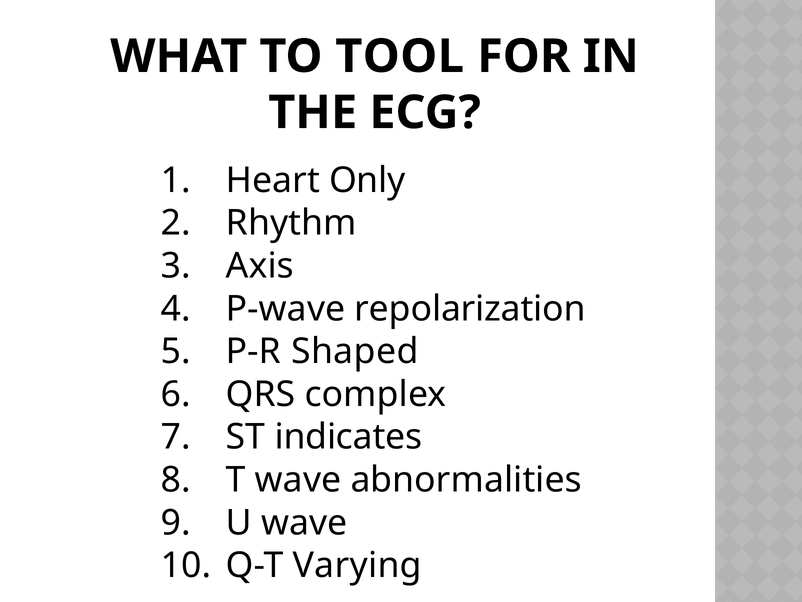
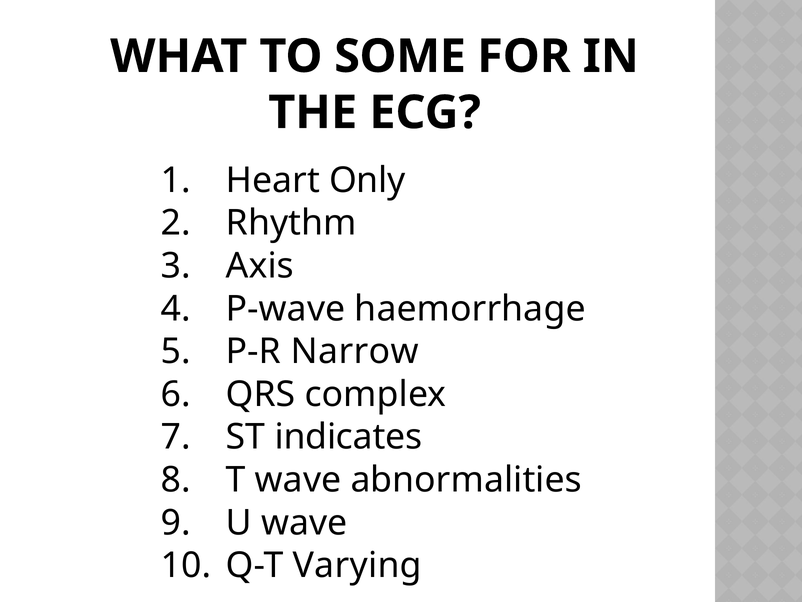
TOOL: TOOL -> SOME
repolarization: repolarization -> haemorrhage
Shaped: Shaped -> Narrow
